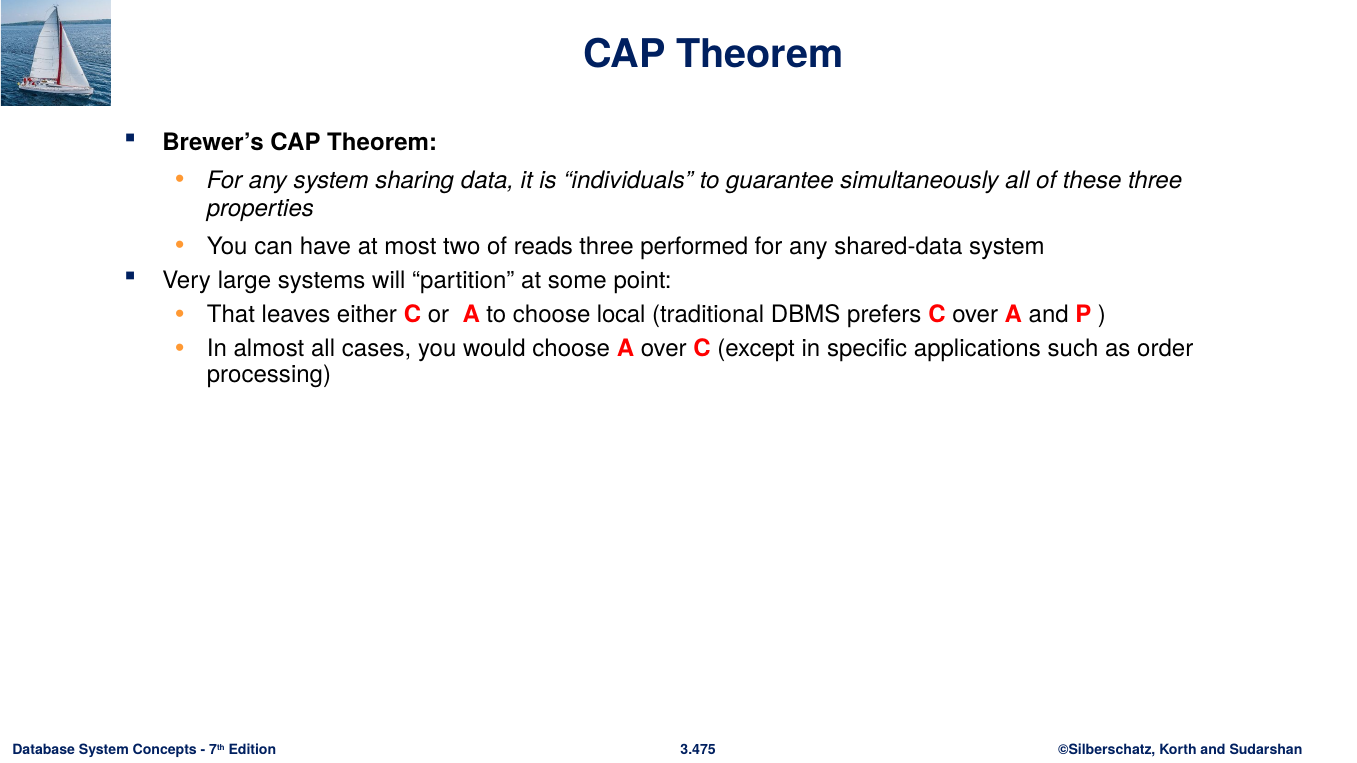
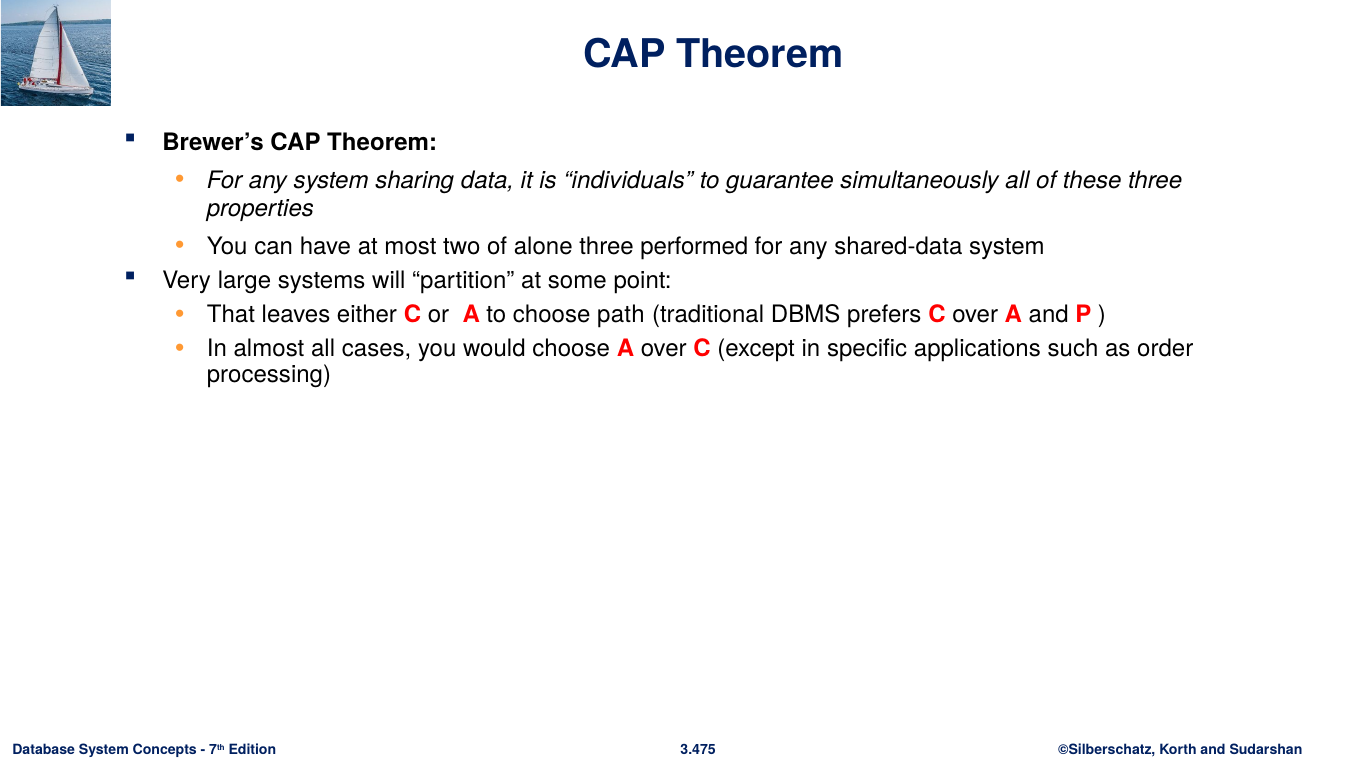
reads: reads -> alone
local: local -> path
